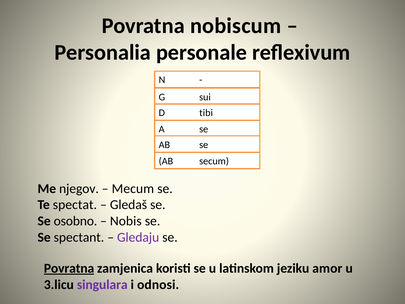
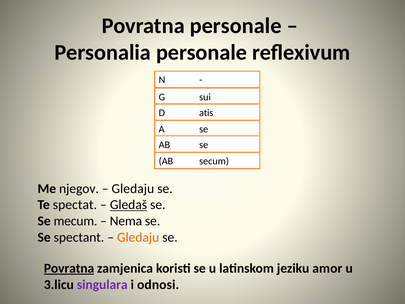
Povratna nobiscum: nobiscum -> personale
tibi: tibi -> atis
Mecum at (133, 188): Mecum -> Gledaju
Gledaš underline: none -> present
osobno: osobno -> mecum
Nobis: Nobis -> Nema
Gledaju at (138, 237) colour: purple -> orange
